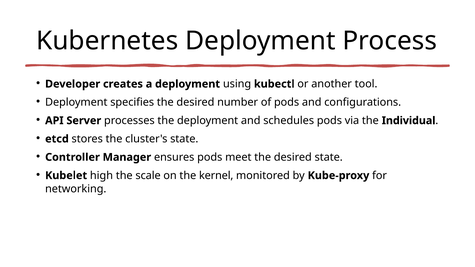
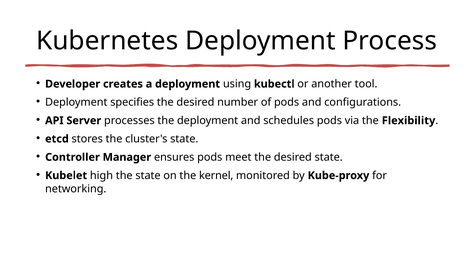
Individual: Individual -> Flexibility
the scale: scale -> state
